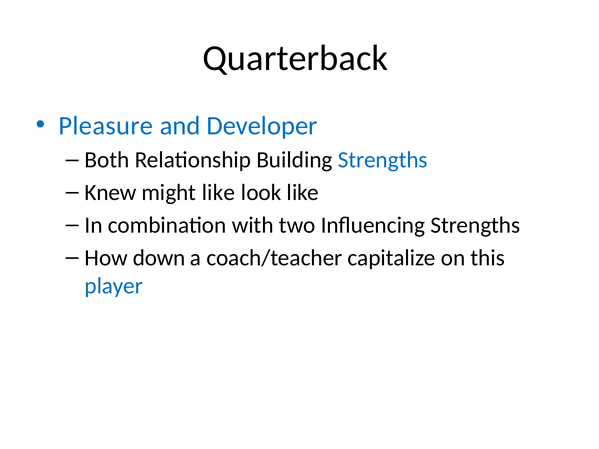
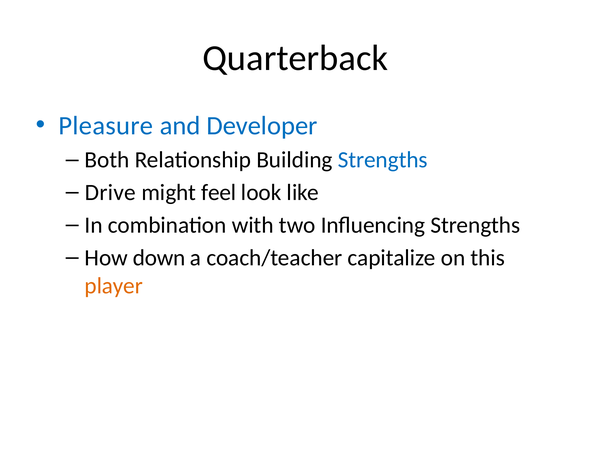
Knew: Knew -> Drive
might like: like -> feel
player colour: blue -> orange
